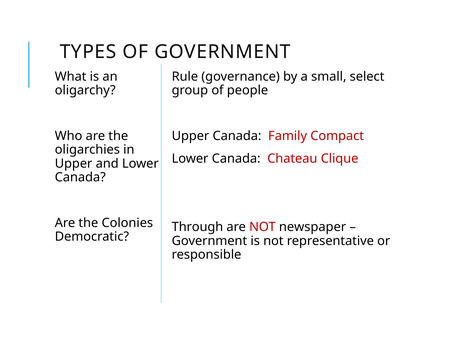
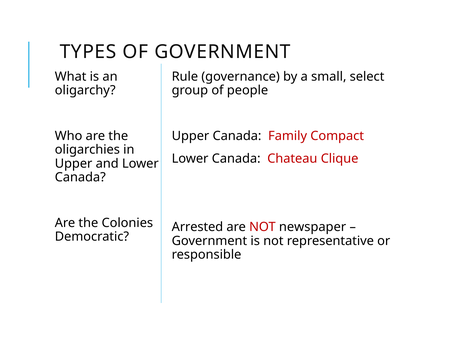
Through: Through -> Arrested
